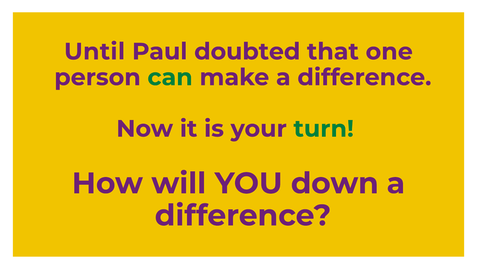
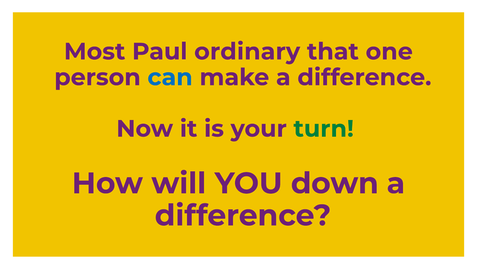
Until: Until -> Most
doubted: doubted -> ordinary
can colour: green -> blue
